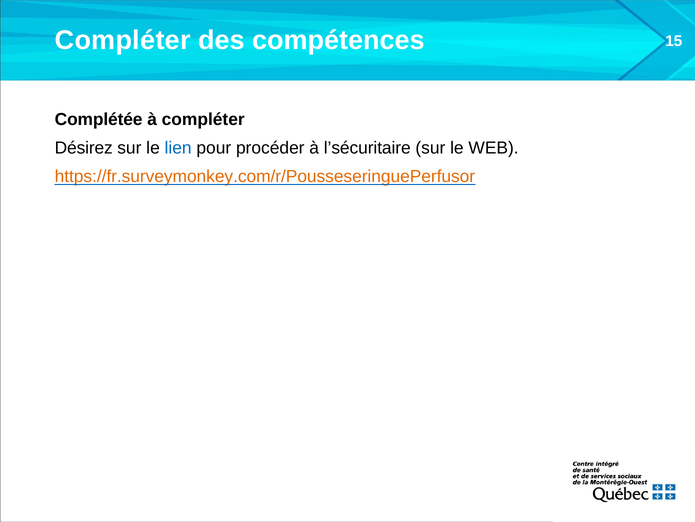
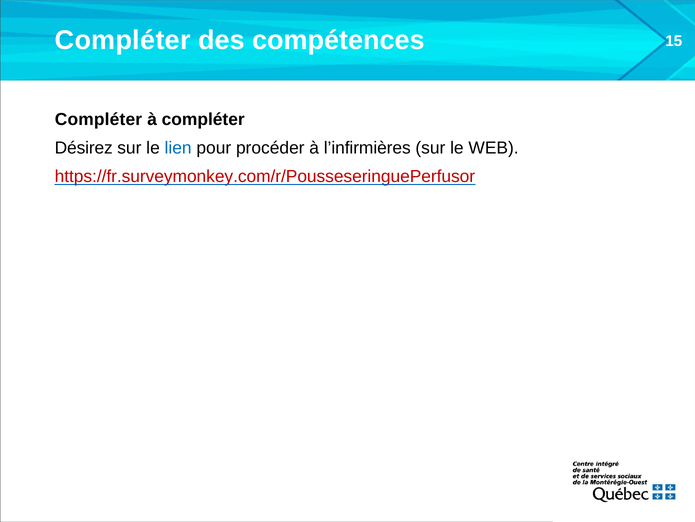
Complétée at (99, 120): Complétée -> Compléter
l’sécuritaire: l’sécuritaire -> l’infirmières
https://fr.surveymonkey.com/r/PousseseringuePerfusor colour: orange -> red
